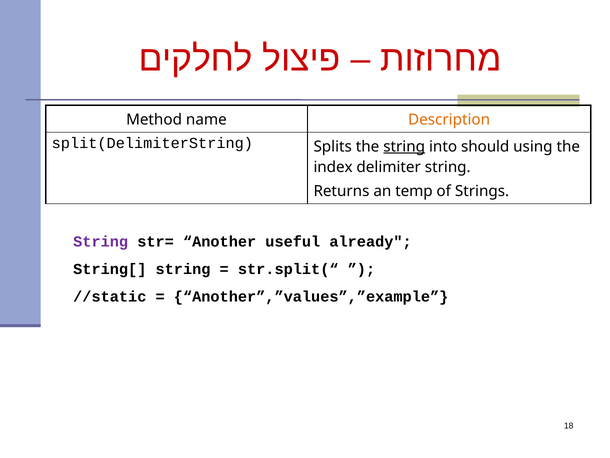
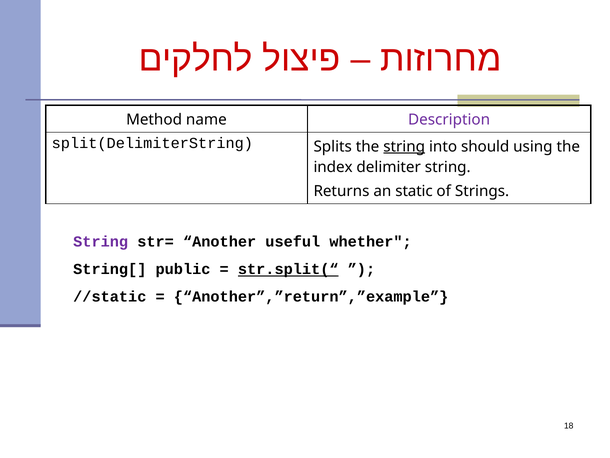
Description colour: orange -> purple
temp: temp -> static
already: already -> whether
String[ string: string -> public
str.split(“ underline: none -> present
Another”,”values”,”example: Another”,”values”,”example -> Another”,”return”,”example
